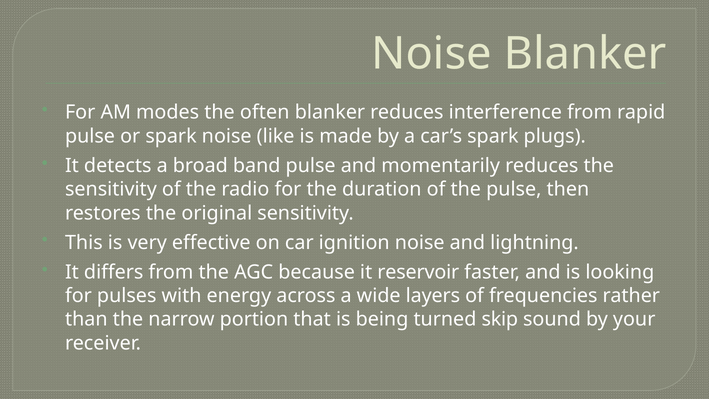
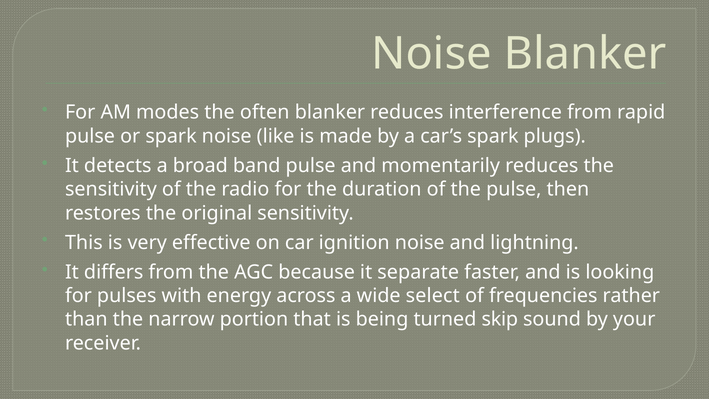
reservoir: reservoir -> separate
layers: layers -> select
